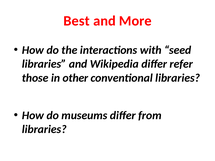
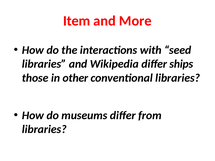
Best: Best -> Item
refer: refer -> ships
